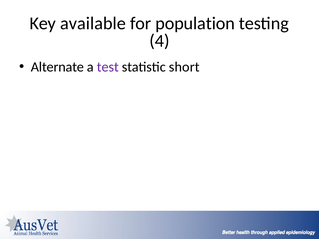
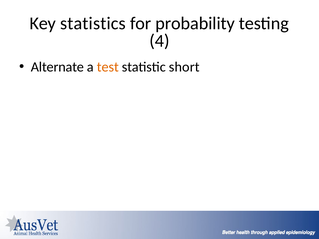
available: available -> statistics
population: population -> probability
test colour: purple -> orange
